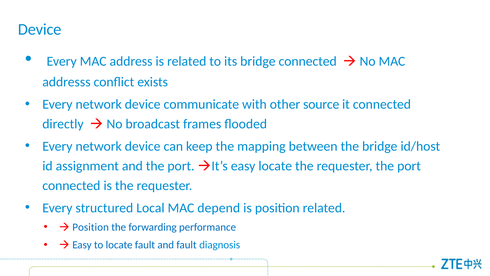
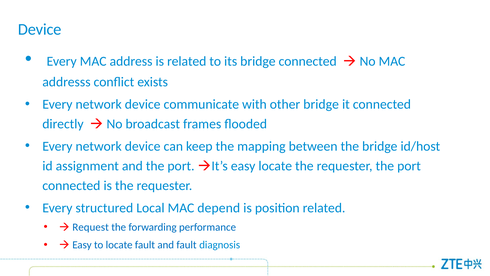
other source: source -> bridge
Position at (91, 227): Position -> Request
